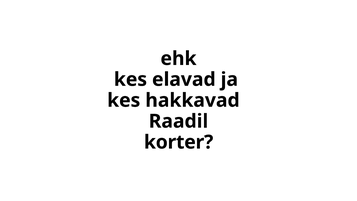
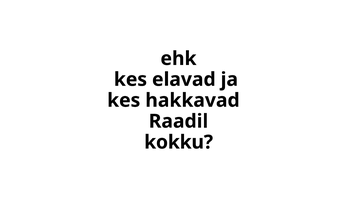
korter: korter -> kokku
